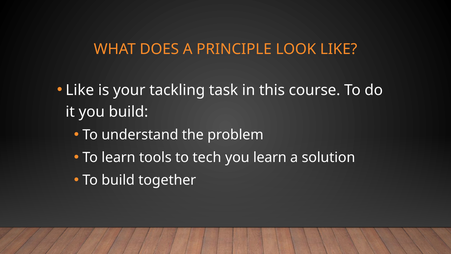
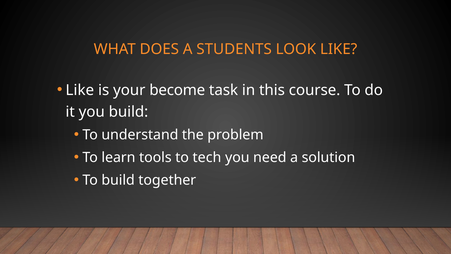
PRINCIPLE: PRINCIPLE -> STUDENTS
tackling: tackling -> become
you learn: learn -> need
